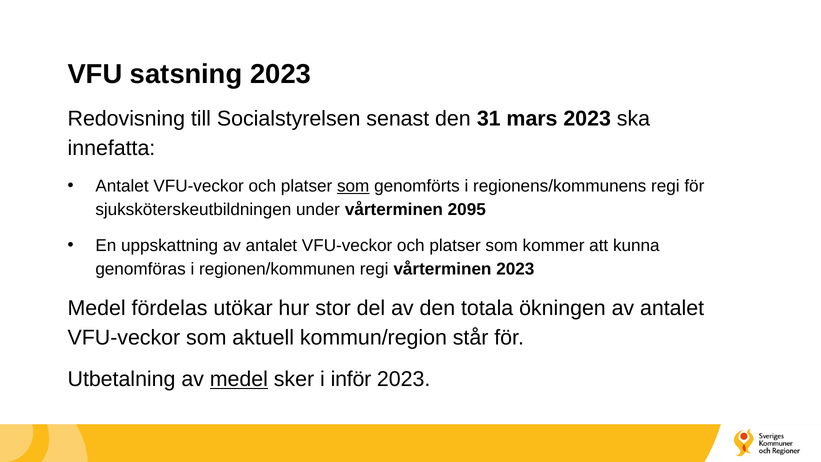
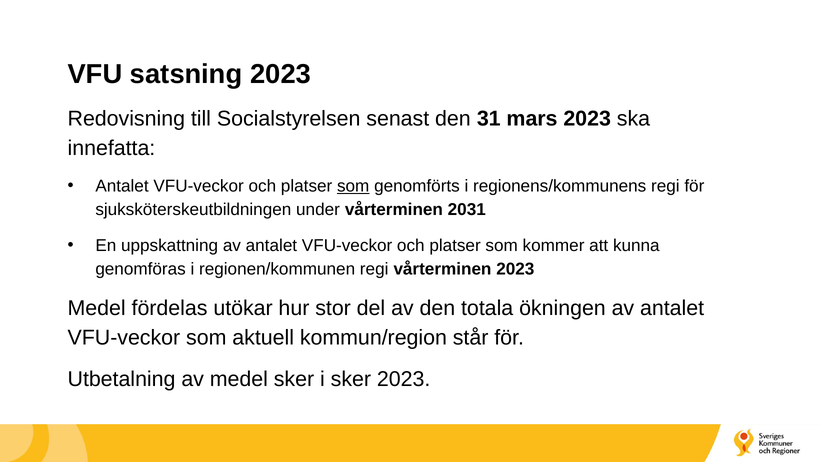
2095: 2095 -> 2031
medel at (239, 379) underline: present -> none
i inför: inför -> sker
